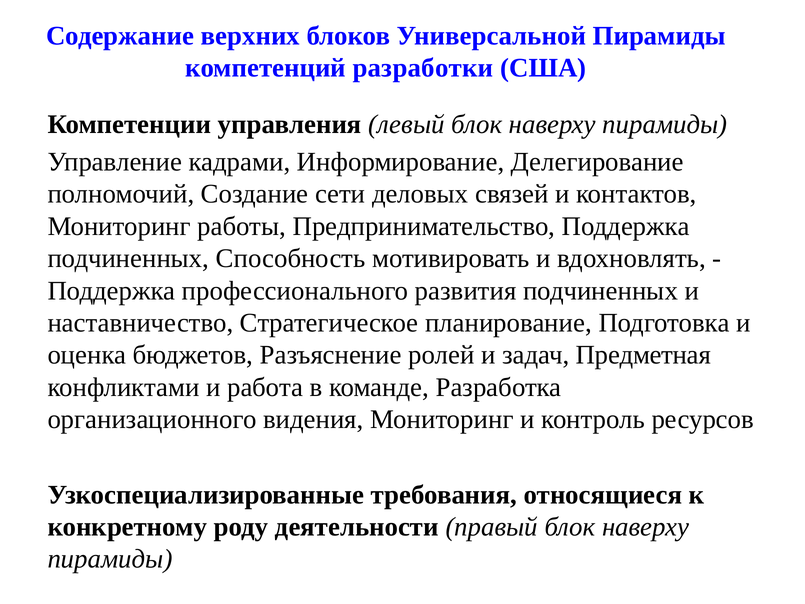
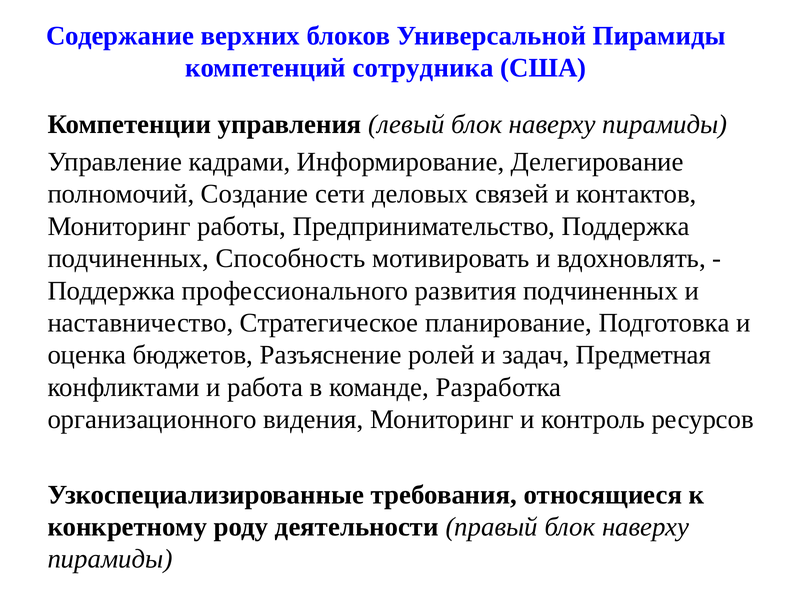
разработки: разработки -> сотрудника
